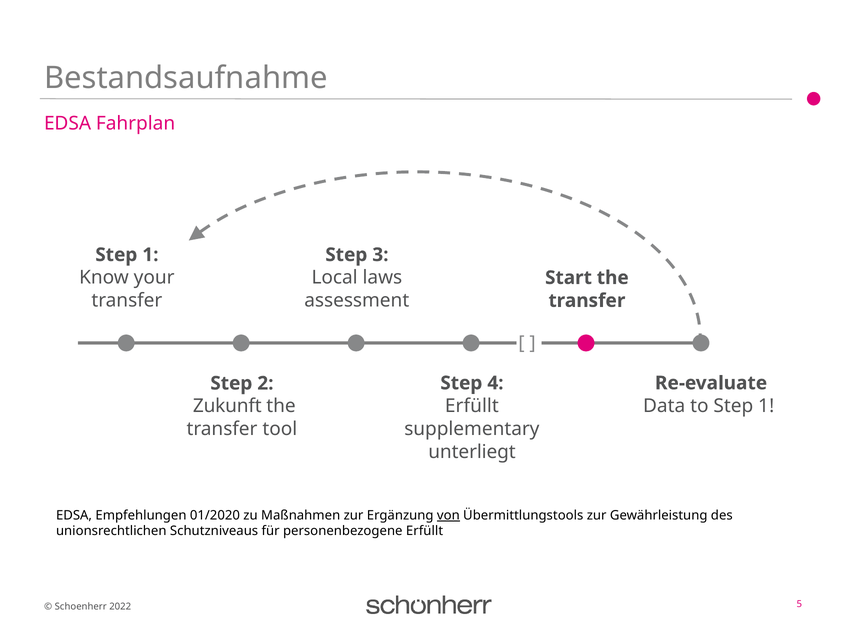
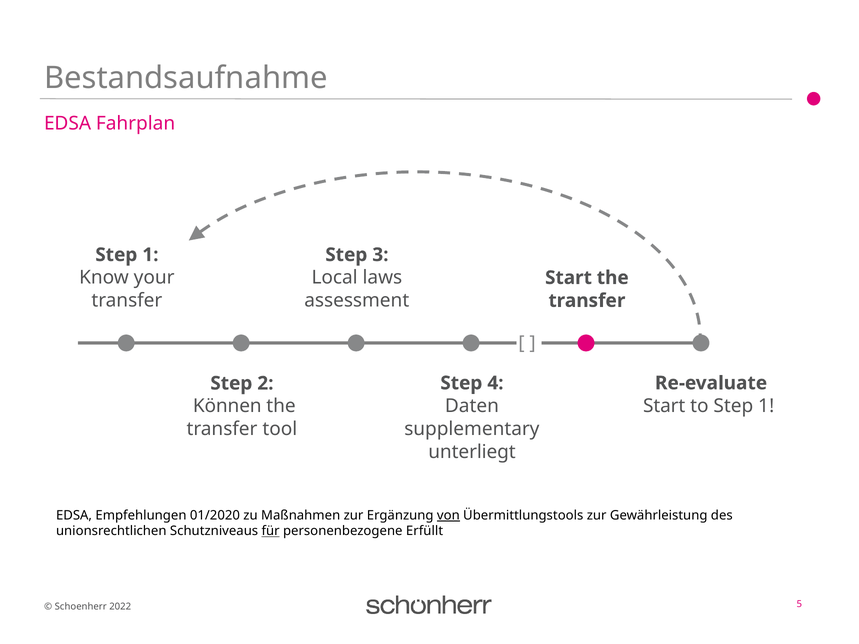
Erfüllt at (472, 406): Erfüllt -> Daten
Data at (664, 406): Data -> Start
Zukunft: Zukunft -> Können
für underline: none -> present
